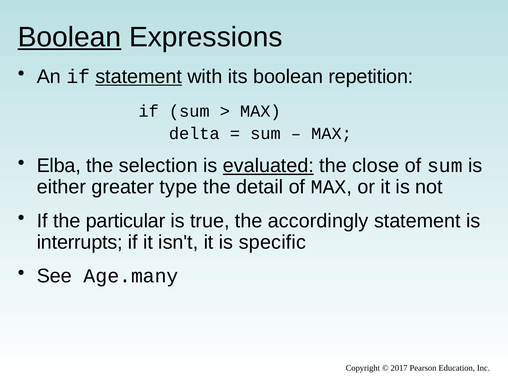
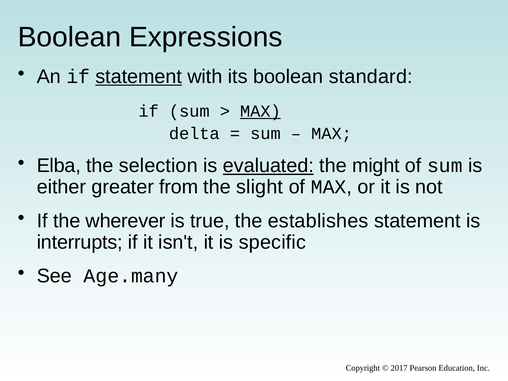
Boolean at (69, 37) underline: present -> none
repetition: repetition -> standard
MAX at (260, 111) underline: none -> present
close: close -> might
type: type -> from
detail: detail -> slight
particular: particular -> wherever
accordingly: accordingly -> establishes
